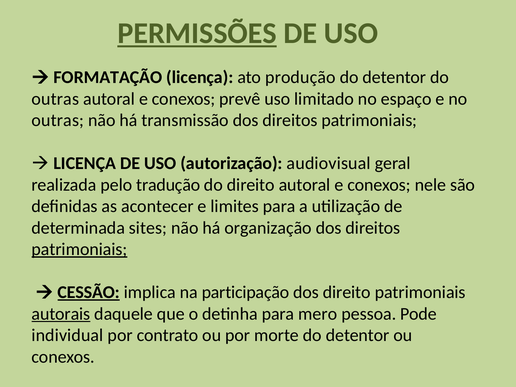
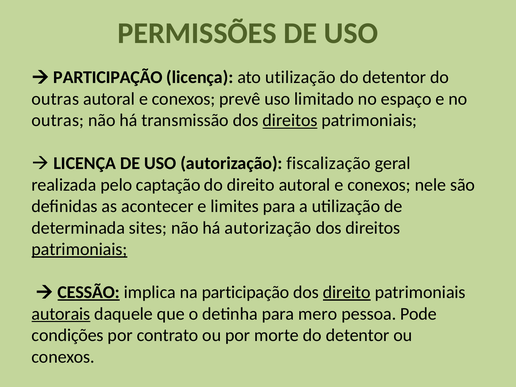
PERMISSÕES underline: present -> none
FORMATAÇÃO at (108, 77): FORMATAÇÃO -> PARTICIPAÇÃO
ato produção: produção -> utilização
direitos at (290, 120) underline: none -> present
audiovisual: audiovisual -> fiscalização
tradução: tradução -> captação
há organização: organização -> autorização
direito at (347, 292) underline: none -> present
individual: individual -> condições
